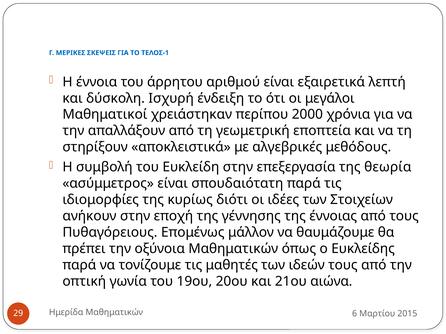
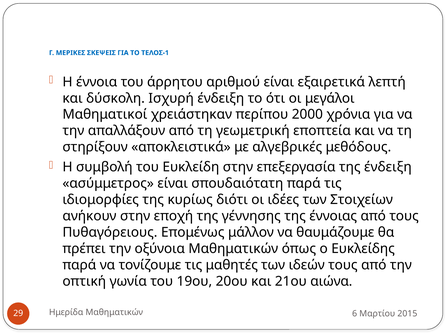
της θεωρία: θεωρία -> ένδειξη
